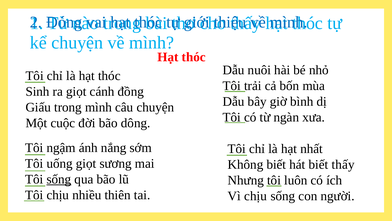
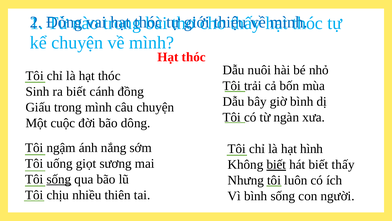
ra giọt: giọt -> biết
nhất: nhất -> hình
biết at (276, 164) underline: none -> present
Vì chịu: chịu -> bình
